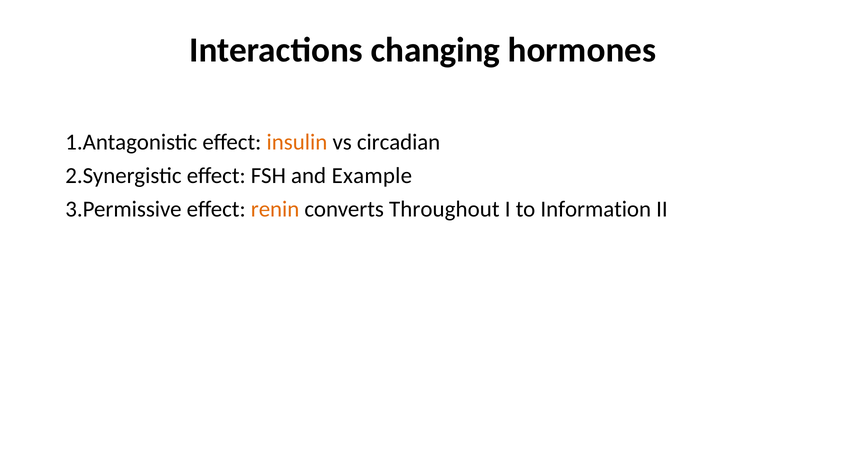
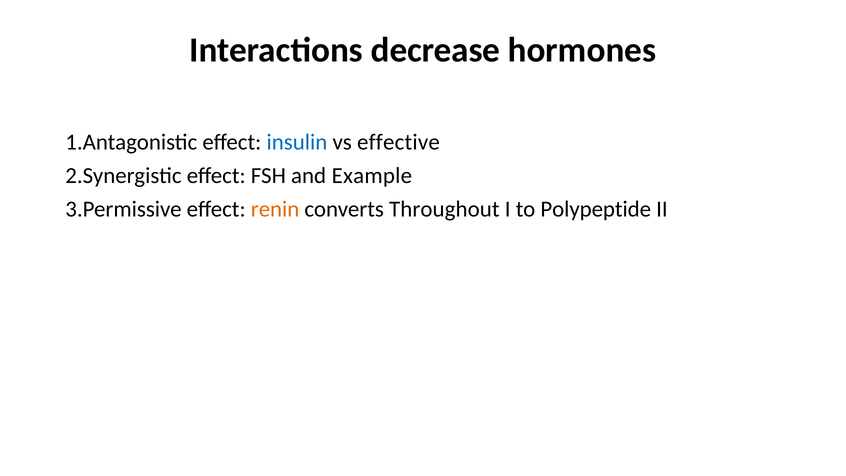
changing: changing -> decrease
insulin colour: orange -> blue
circadian: circadian -> effective
Information: Information -> Polypeptide
